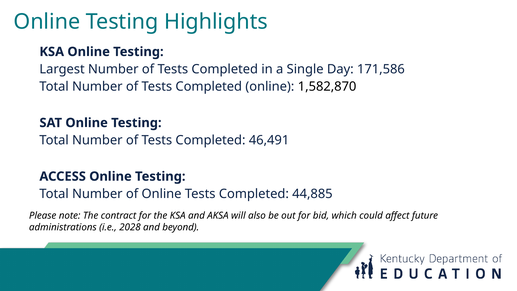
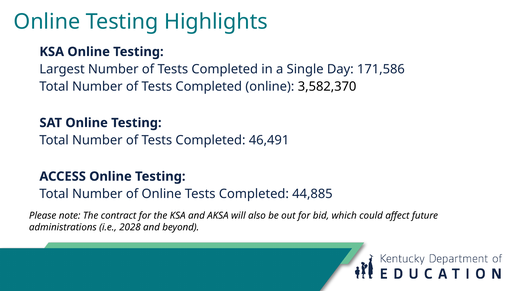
1,582,870: 1,582,870 -> 3,582,370
